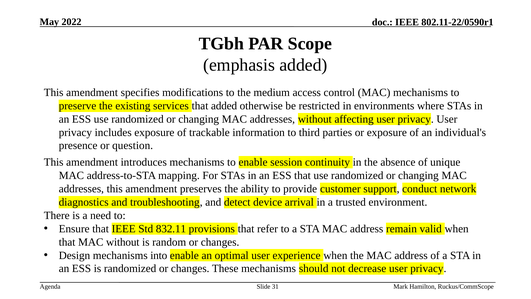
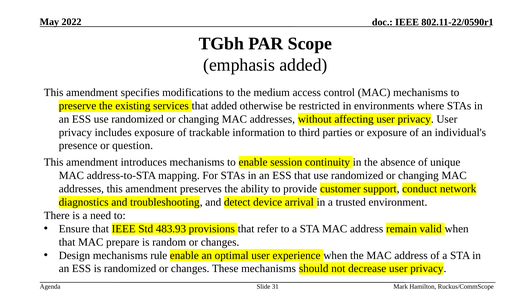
832.11: 832.11 -> 483.93
MAC without: without -> prepare
into: into -> rule
